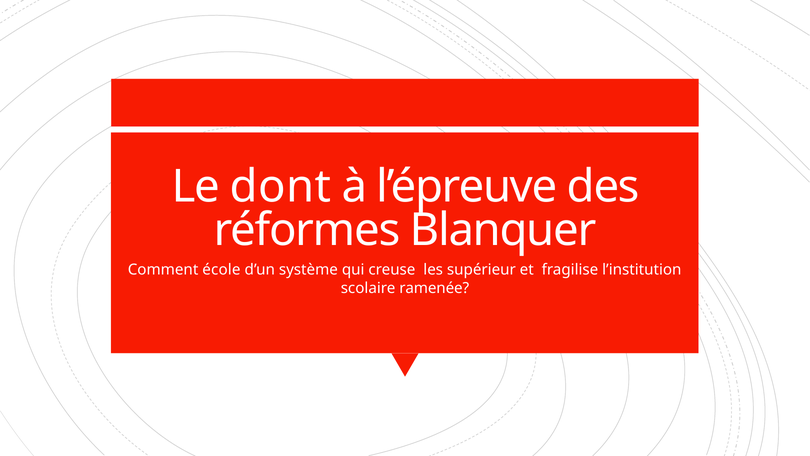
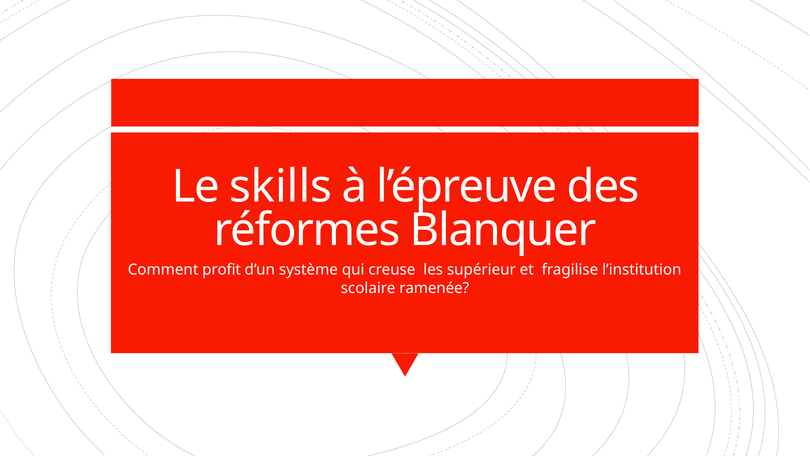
dont: dont -> skills
école: école -> profit
